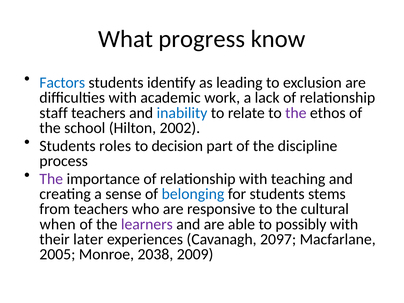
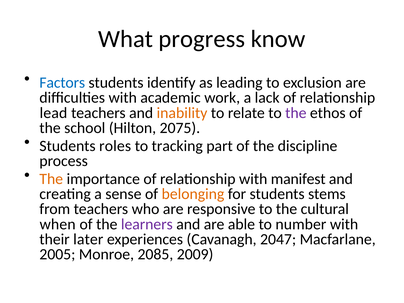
staff: staff -> lead
inability colour: blue -> orange
2002: 2002 -> 2075
decision: decision -> tracking
The at (51, 179) colour: purple -> orange
teaching: teaching -> manifest
belonging colour: blue -> orange
possibly: possibly -> number
2097: 2097 -> 2047
2038: 2038 -> 2085
